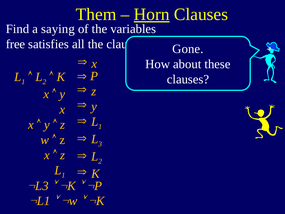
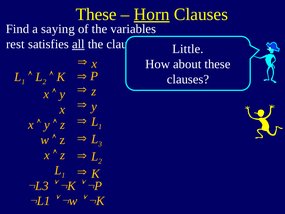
Them at (96, 14): Them -> These
free: free -> rest
all underline: none -> present
Gone: Gone -> Little
